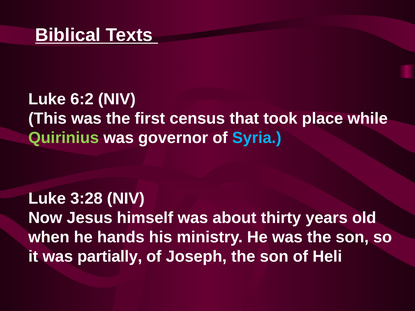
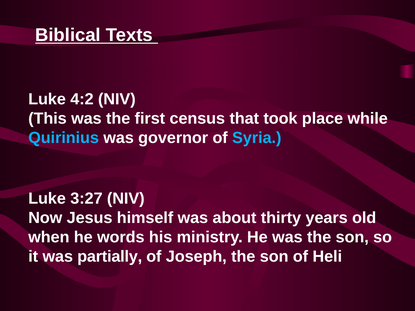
6:2: 6:2 -> 4:2
Quirinius colour: light green -> light blue
3:28: 3:28 -> 3:27
hands: hands -> words
